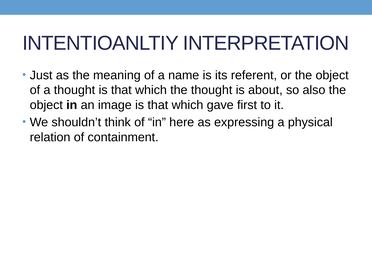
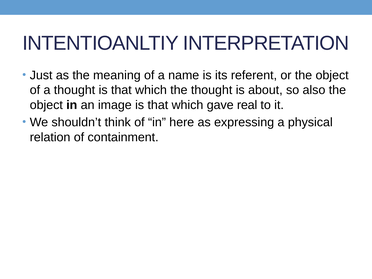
first: first -> real
